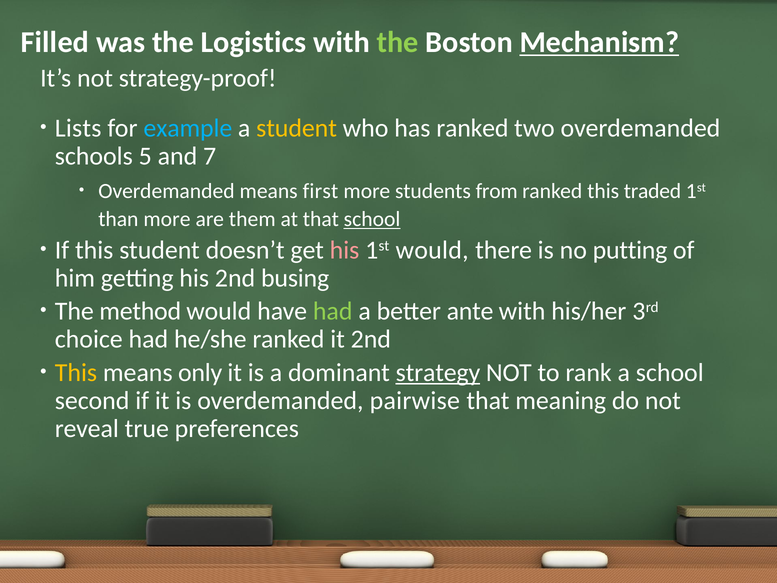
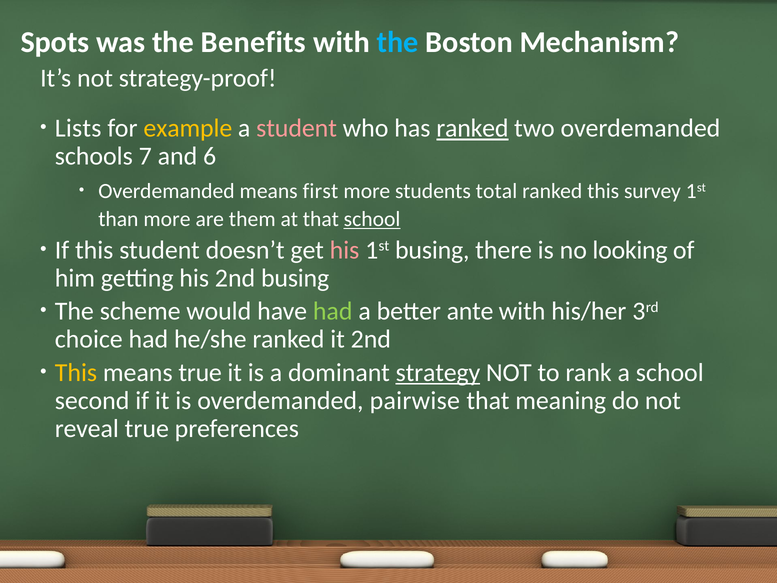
Filled: Filled -> Spots
Logistics: Logistics -> Benefits
the at (398, 42) colour: light green -> light blue
Mechanism underline: present -> none
example colour: light blue -> yellow
student at (297, 128) colour: yellow -> pink
ranked at (472, 128) underline: none -> present
5: 5 -> 7
7: 7 -> 6
from: from -> total
traded: traded -> survey
1st would: would -> busing
putting: putting -> looking
method: method -> scheme
means only: only -> true
